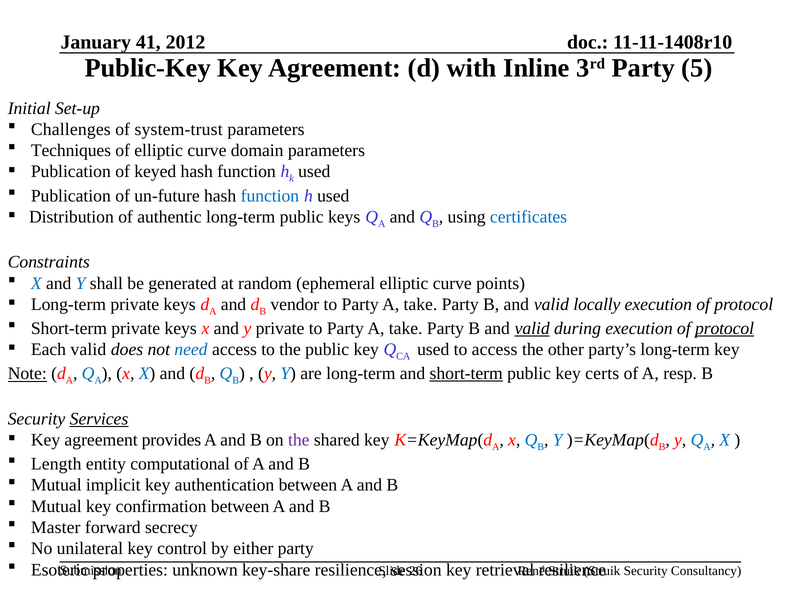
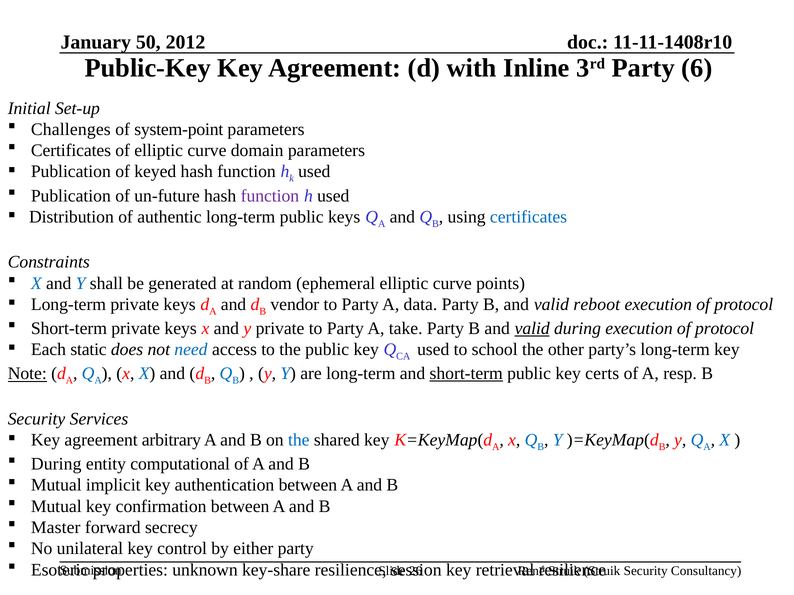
41: 41 -> 50
5: 5 -> 6
system-trust: system-trust -> system-point
Techniques at (71, 151): Techniques -> Certificates
function at (270, 196) colour: blue -> purple
take at (420, 305): take -> data
locally: locally -> reboot
protocol at (725, 329) underline: present -> none
Each valid: valid -> static
to access: access -> school
Services underline: present -> none
provides: provides -> arbitrary
the at (299, 440) colour: purple -> blue
Length at (56, 464): Length -> During
